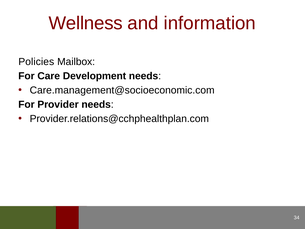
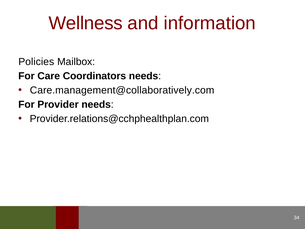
Development: Development -> Coordinators
Care.management@socioeconomic.com: Care.management@socioeconomic.com -> Care.management@collaboratively.com
